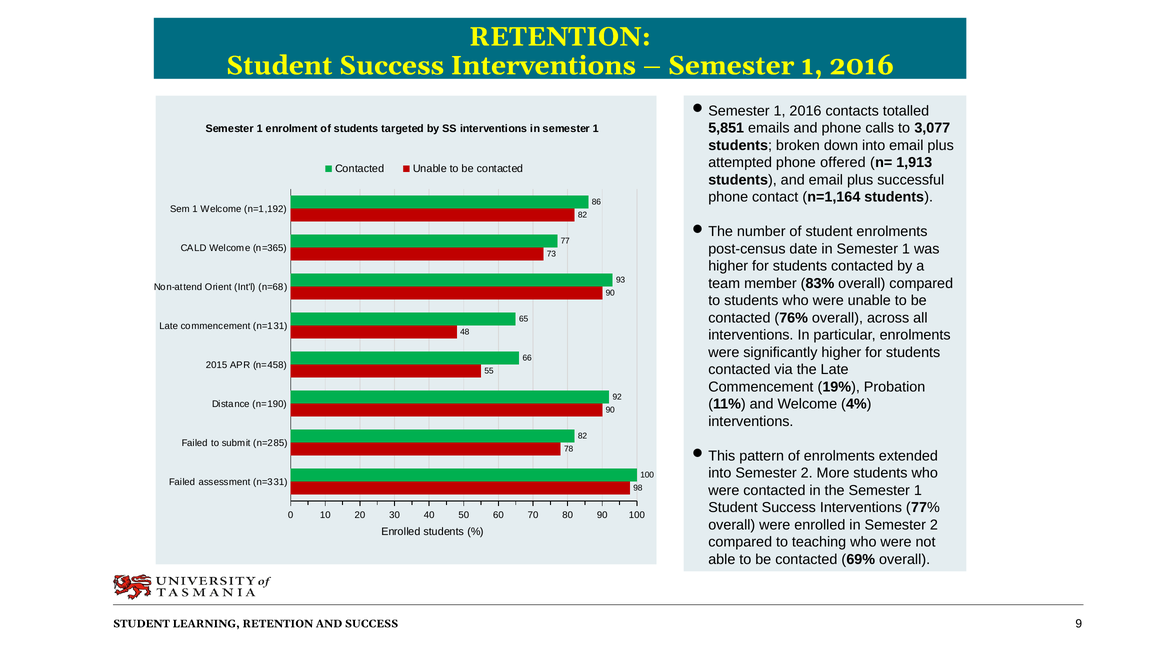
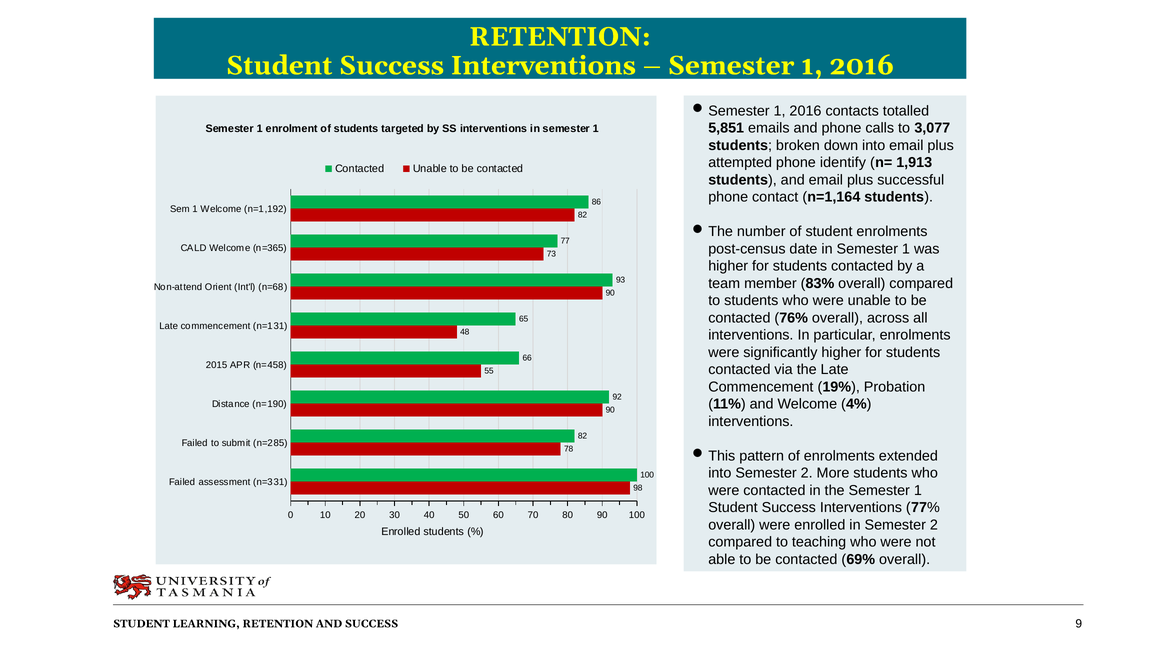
offered: offered -> identify
